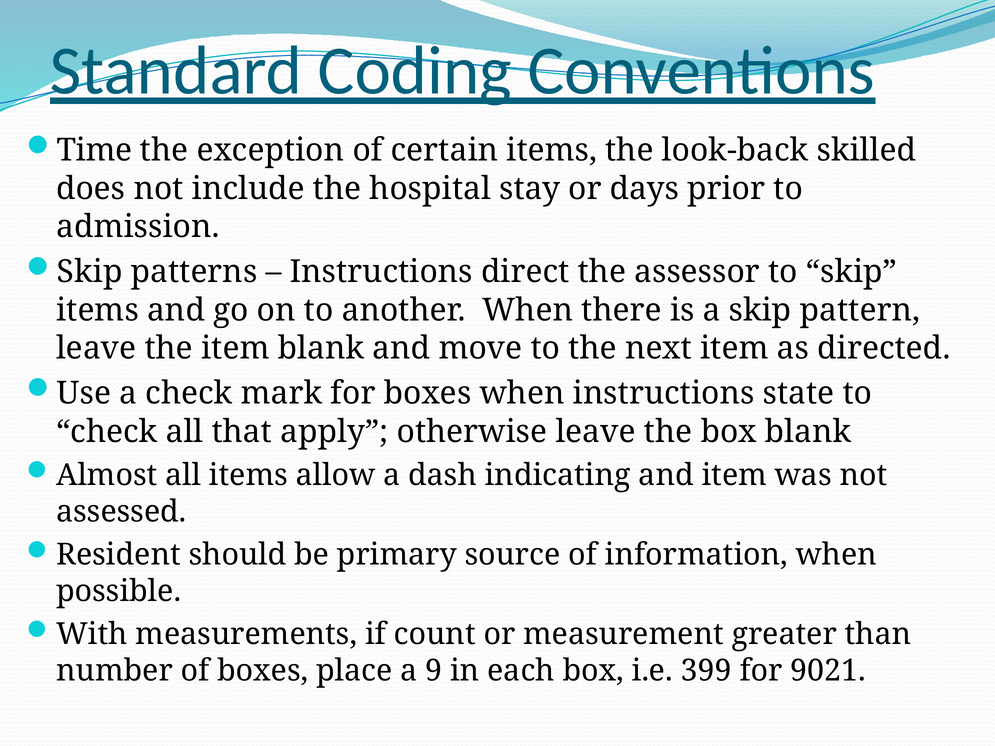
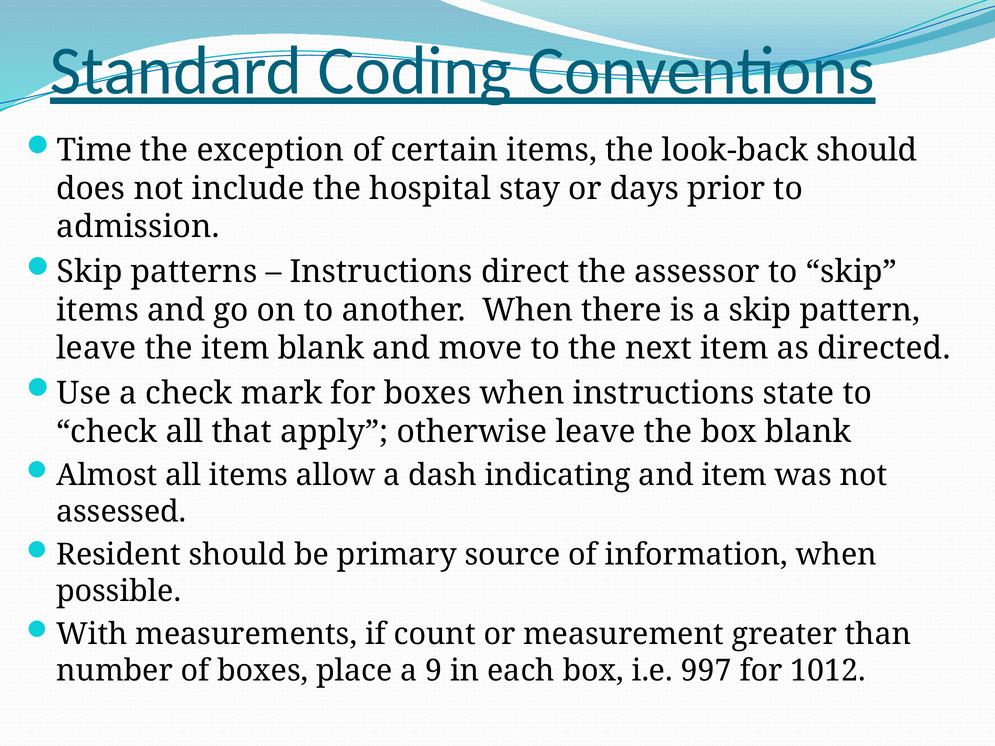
look-back skilled: skilled -> should
399: 399 -> 997
9021: 9021 -> 1012
